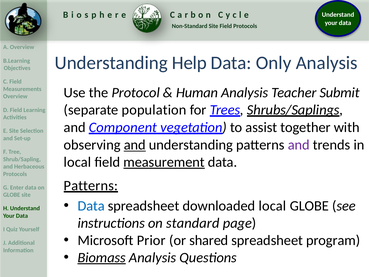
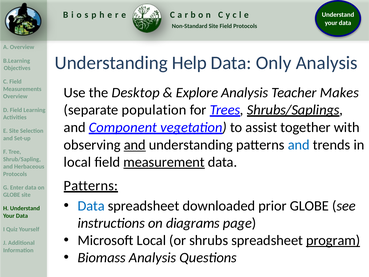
Protocol: Protocol -> Desktop
Human: Human -> Explore
Submit: Submit -> Makes
and at (299, 145) colour: purple -> blue
downloaded local: local -> prior
standard: standard -> diagrams
Microsoft Prior: Prior -> Local
shared: shared -> shrubs
program underline: none -> present
Biomass underline: present -> none
